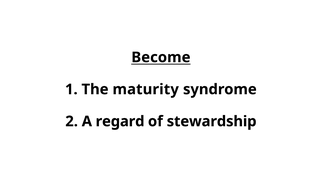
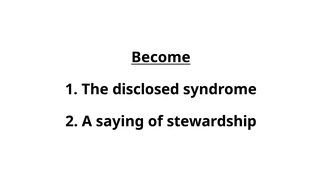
maturity: maturity -> disclosed
regard: regard -> saying
